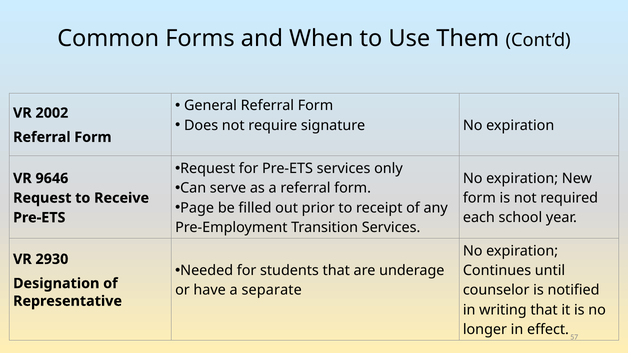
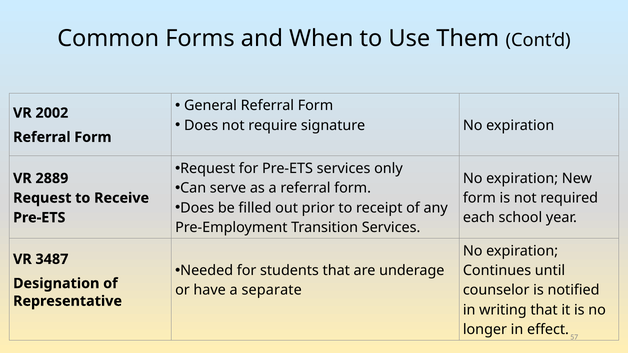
9646: 9646 -> 2889
Page at (197, 208): Page -> Does
2930: 2930 -> 3487
